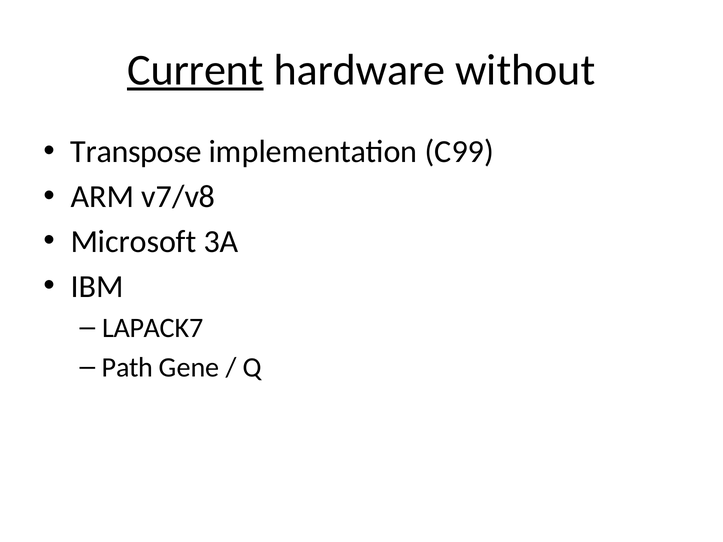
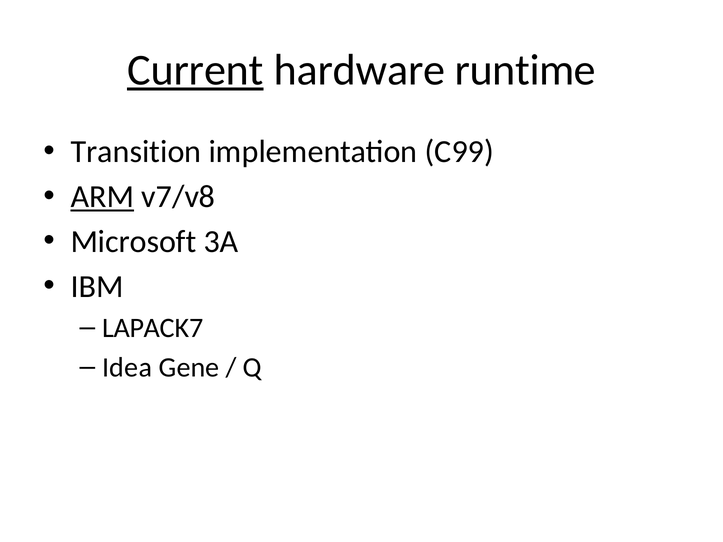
without: without -> runtime
Transpose: Transpose -> Transition
ARM underline: none -> present
Path: Path -> Idea
